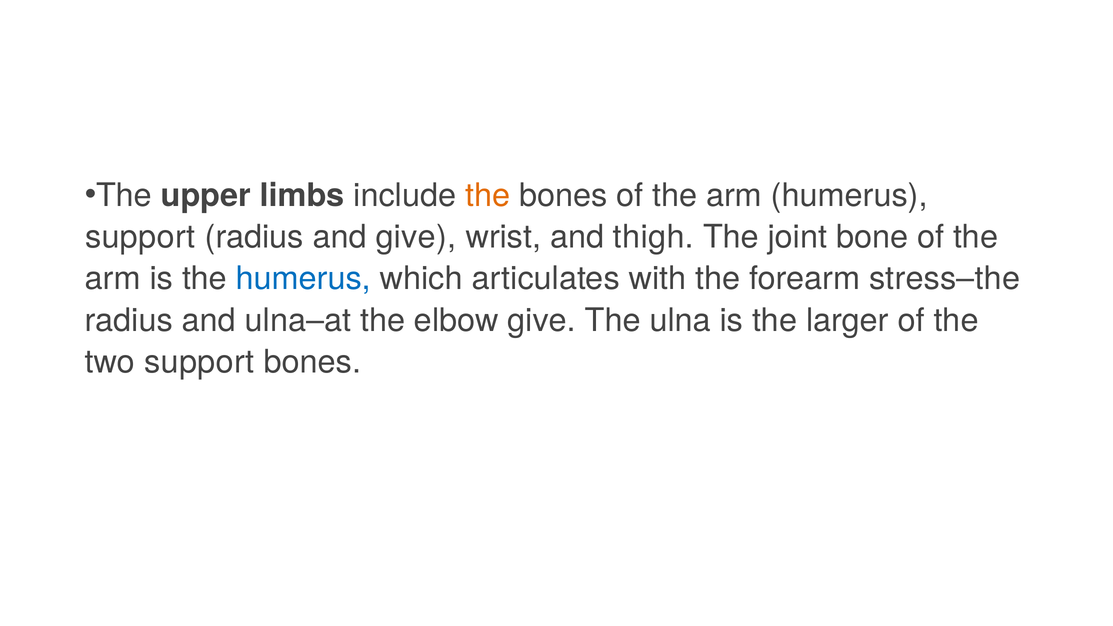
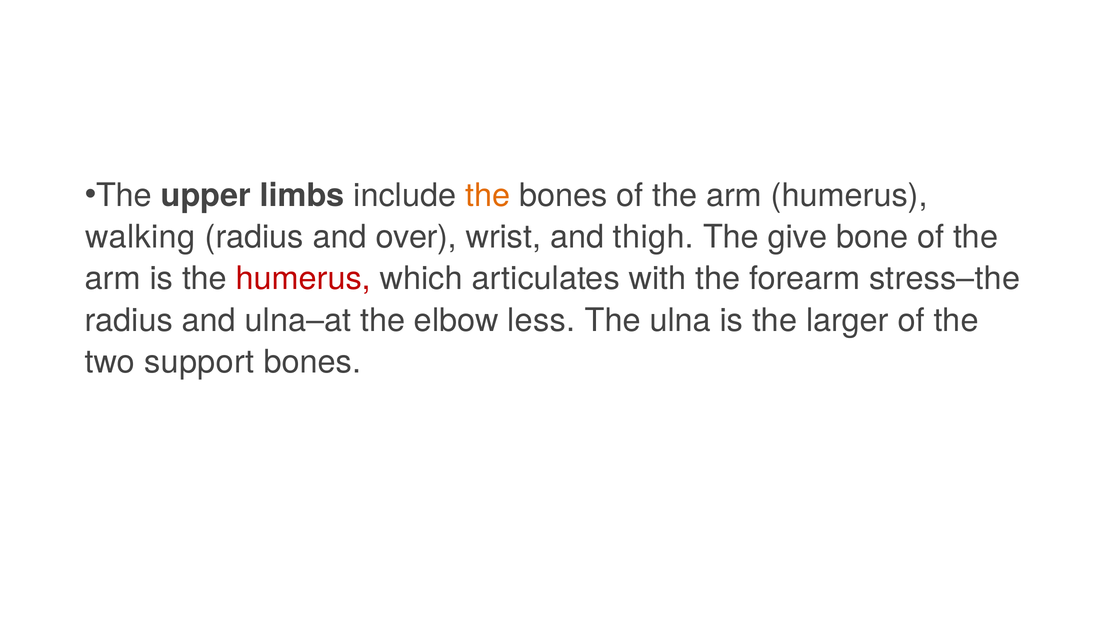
support at (140, 237): support -> walking
and give: give -> over
joint: joint -> give
humerus at (303, 279) colour: blue -> red
elbow give: give -> less
